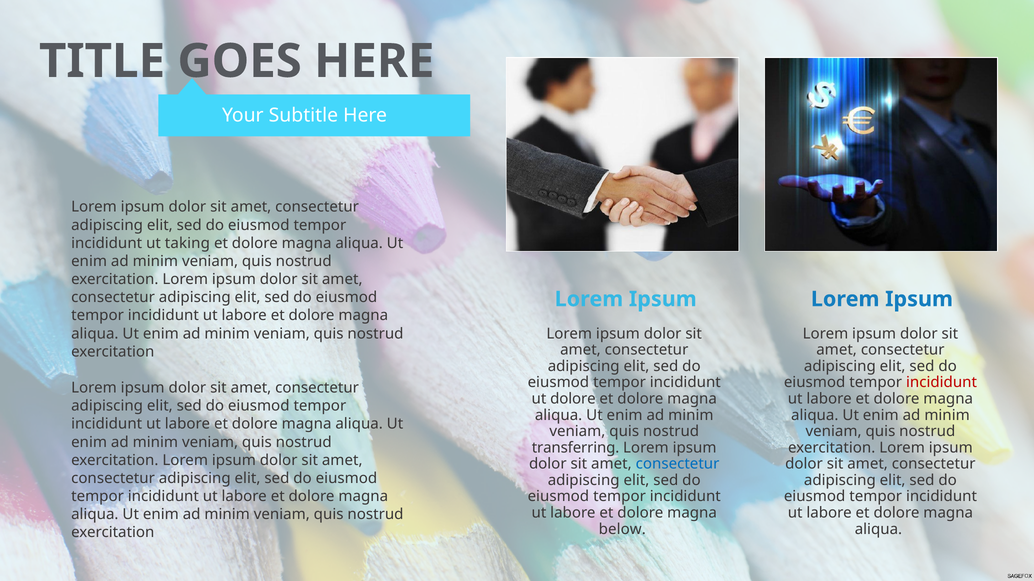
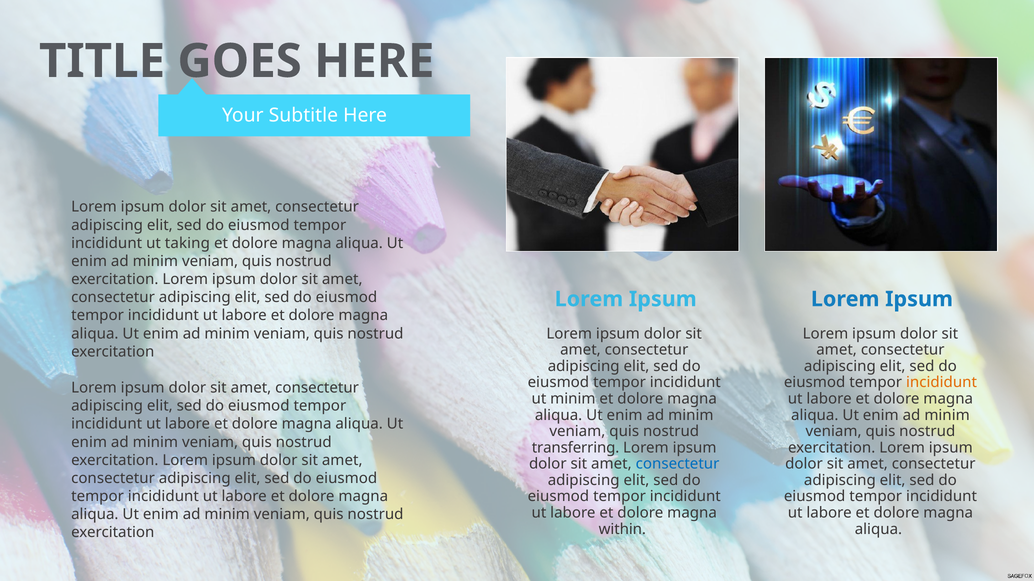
incididunt at (942, 383) colour: red -> orange
ut dolore: dolore -> minim
below: below -> within
